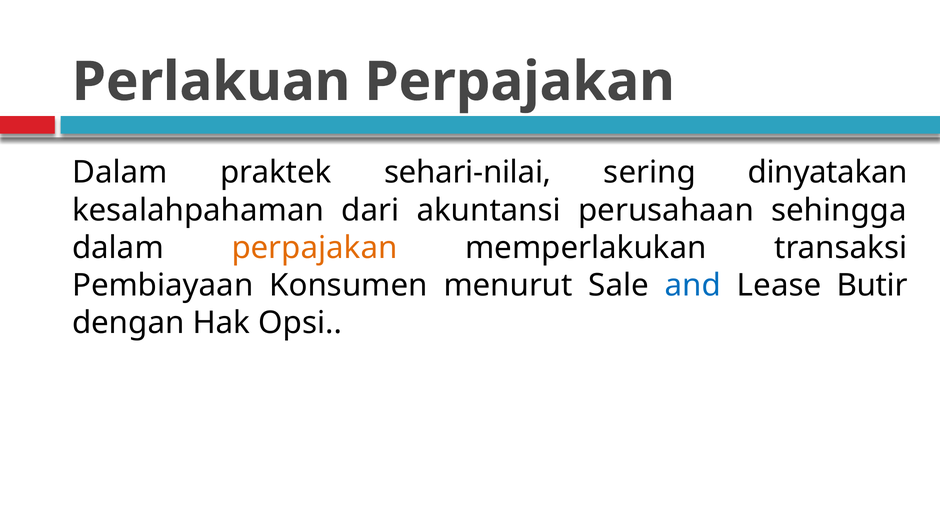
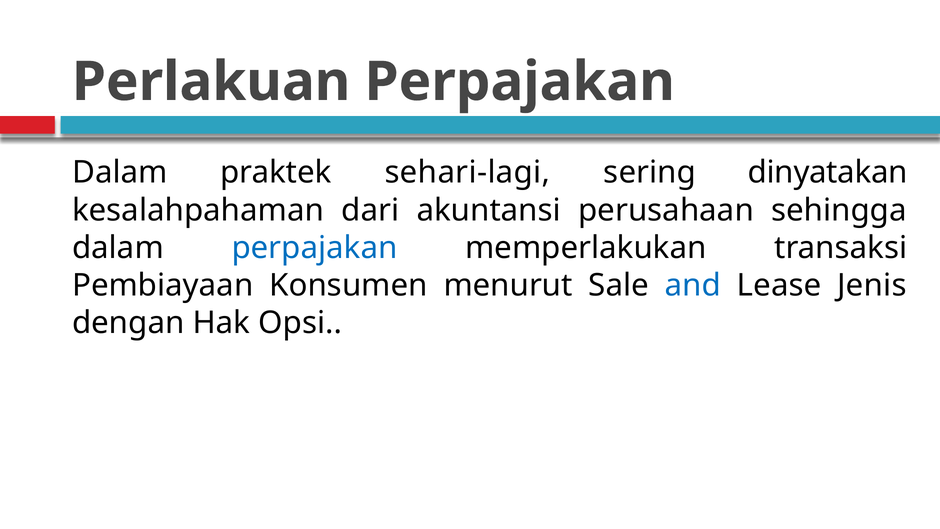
sehari-nilai: sehari-nilai -> sehari-lagi
perpajakan at (315, 248) colour: orange -> blue
Butir: Butir -> Jenis
